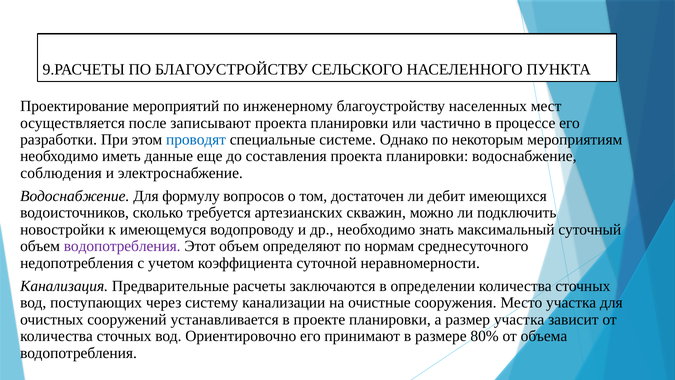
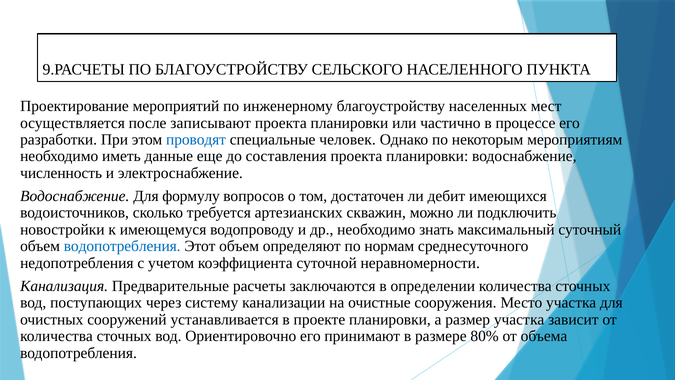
системе: системе -> человек
соблюдения: соблюдения -> численность
водопотребления at (122, 246) colour: purple -> blue
